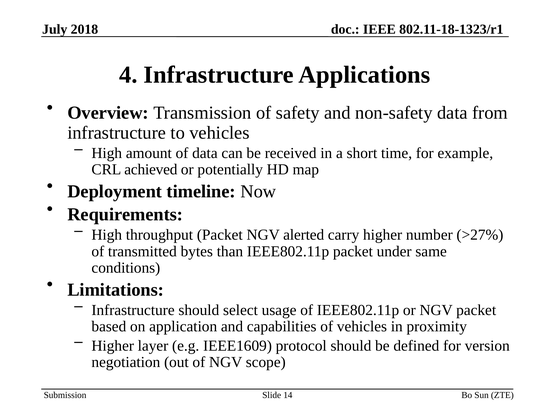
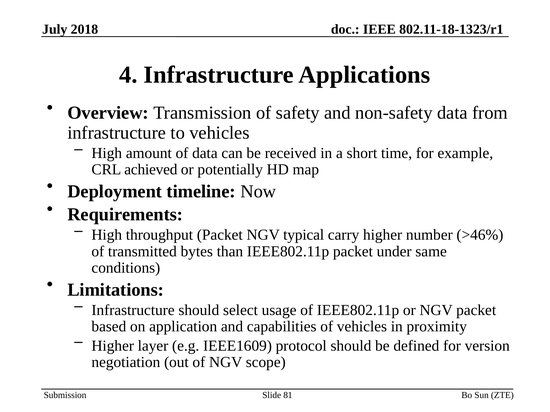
alerted: alerted -> typical
>27%: >27% -> >46%
14: 14 -> 81
